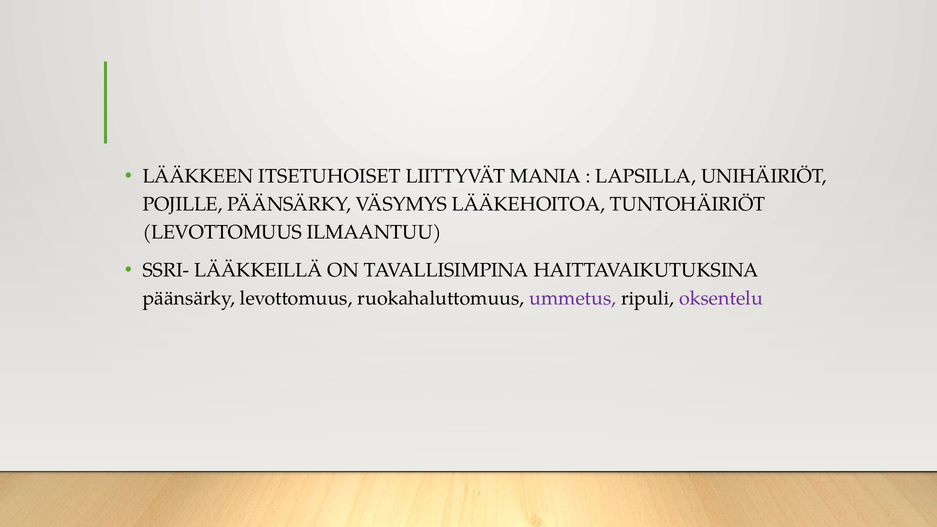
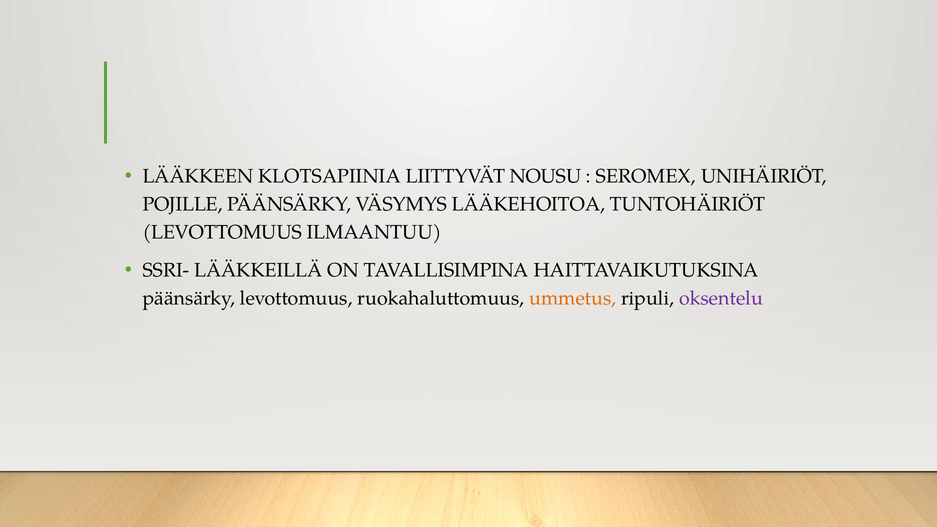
ITSETUHOISET: ITSETUHOISET -> KLOTSAPIINIA
MANIA: MANIA -> NOUSU
LAPSILLA: LAPSILLA -> SEROMEX
ummetus colour: purple -> orange
